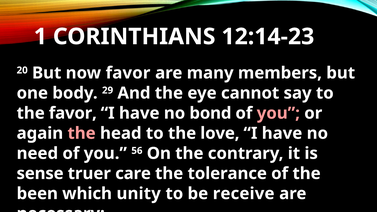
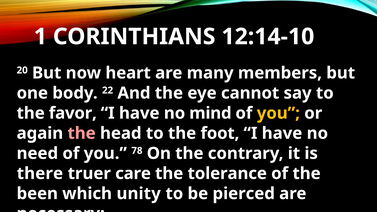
12:14-23: 12:14-23 -> 12:14-10
now favor: favor -> heart
29: 29 -> 22
bond: bond -> mind
you at (278, 113) colour: pink -> yellow
love: love -> foot
56: 56 -> 78
sense: sense -> there
receive: receive -> pierced
